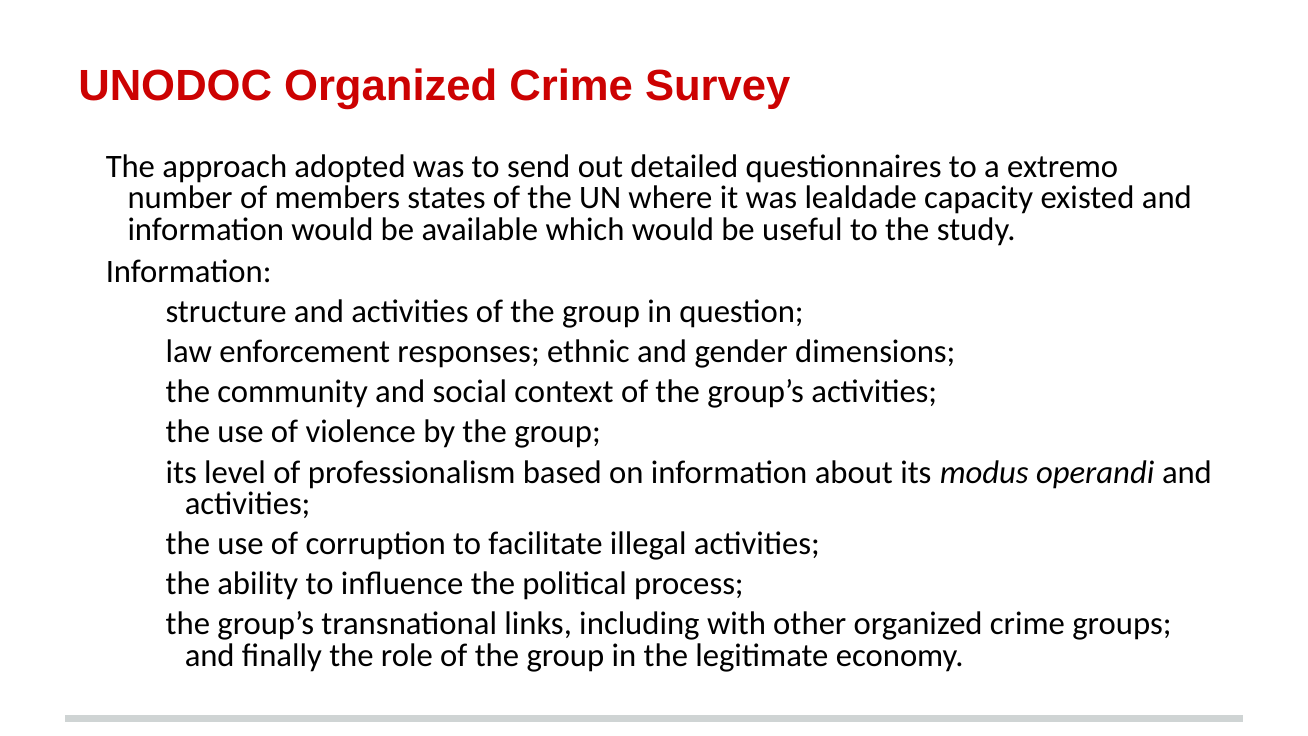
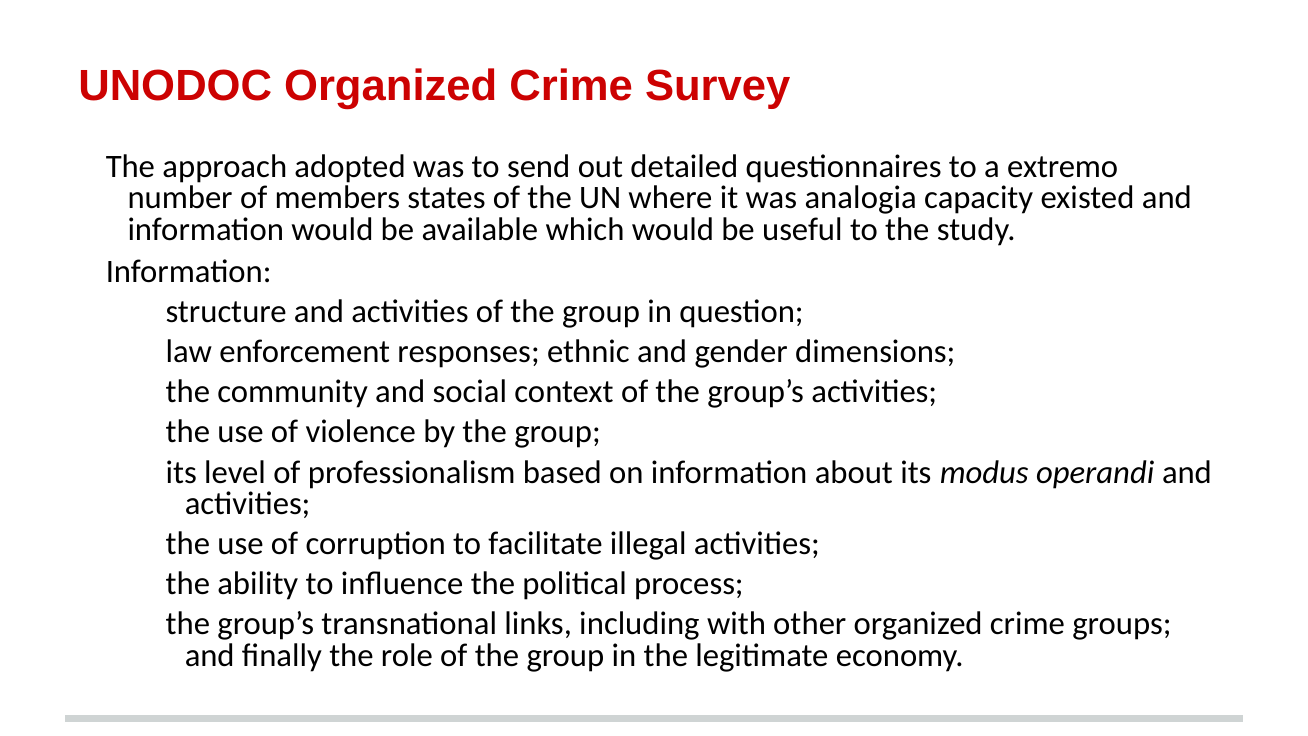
lealdade: lealdade -> analogia
